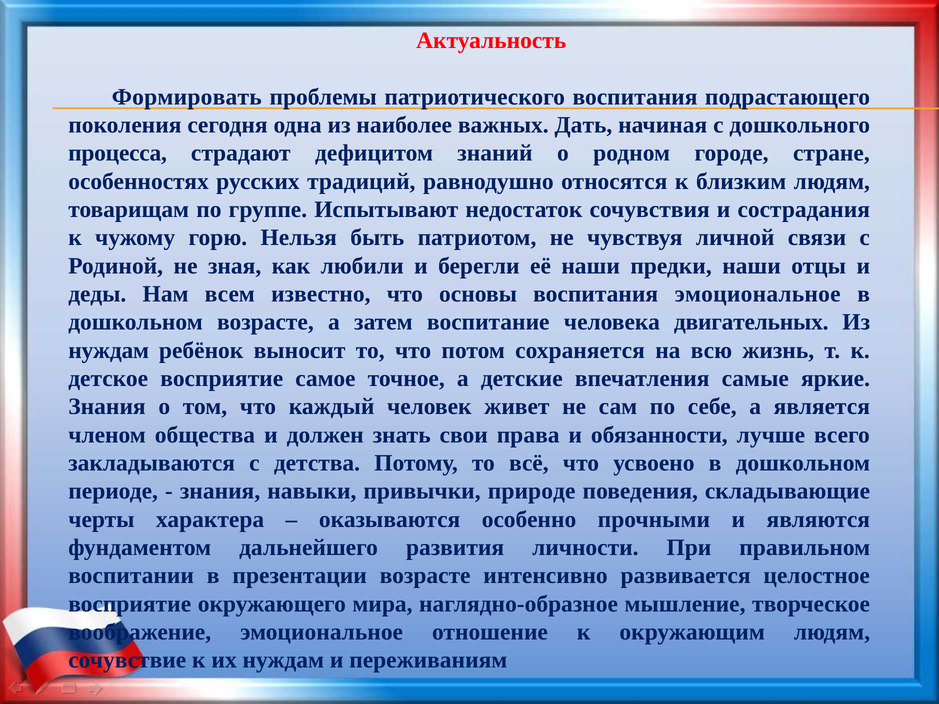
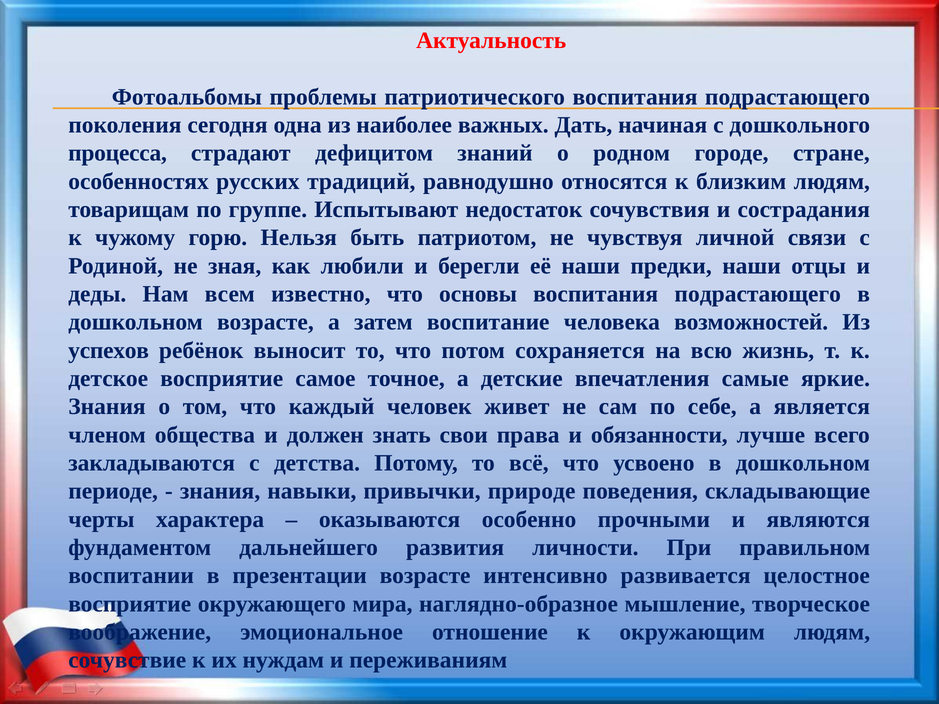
Формировать: Формировать -> Фотоальбомы
основы воспитания эмоциональное: эмоциональное -> подрастающего
двигательных: двигательных -> возможностей
нуждам at (109, 350): нуждам -> успехов
